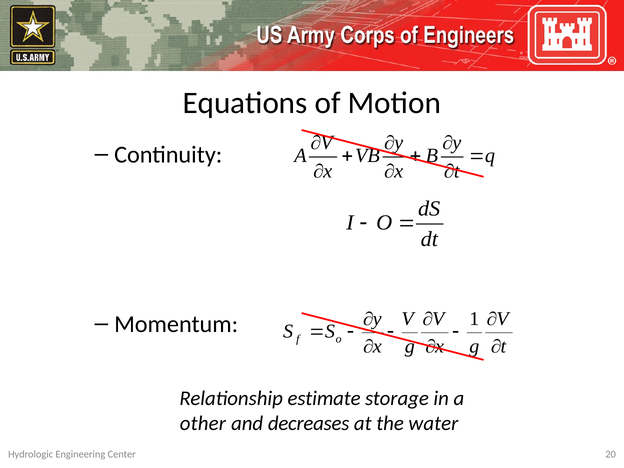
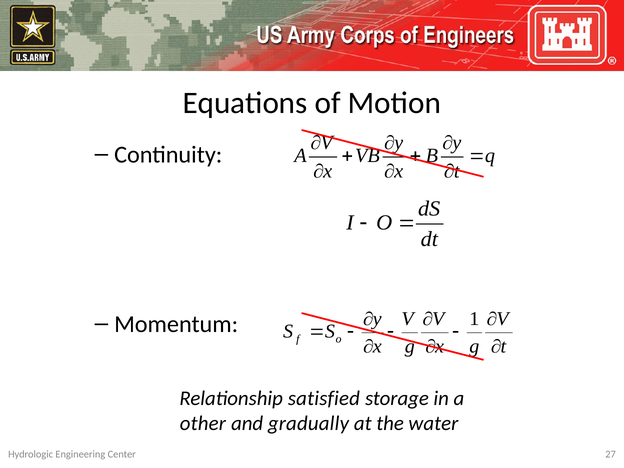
estimate: estimate -> satisfied
decreases: decreases -> gradually
20: 20 -> 27
